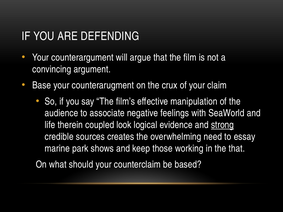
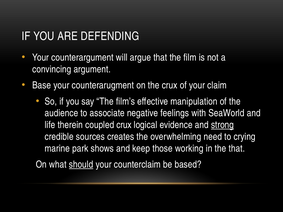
coupled look: look -> crux
essay: essay -> crying
should underline: none -> present
